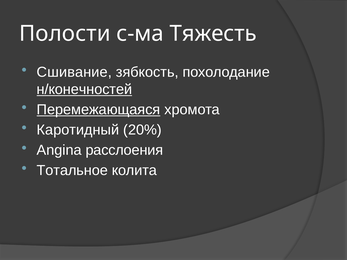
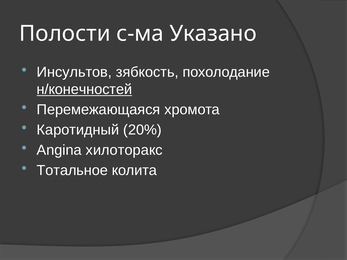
Тяжесть: Тяжесть -> Указано
Сшивание: Сшивание -> Инсультов
Перемежающаяся underline: present -> none
расслоения: расслоения -> хилоторакс
